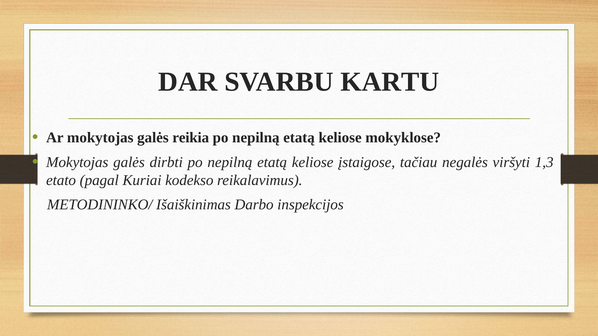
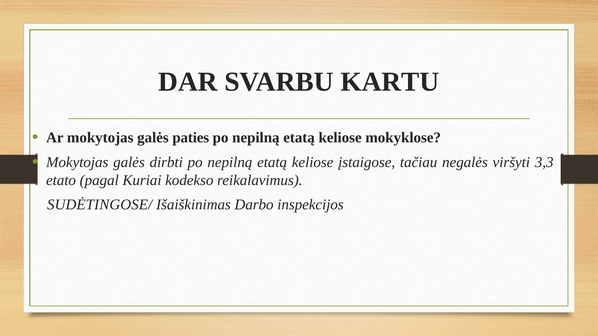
reikia: reikia -> paties
1,3: 1,3 -> 3,3
METODININKO/: METODININKO/ -> SUDĖTINGOSE/
